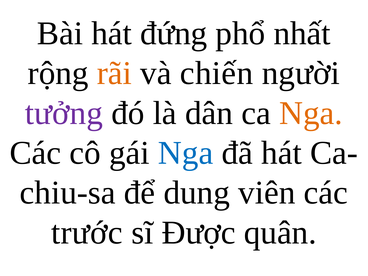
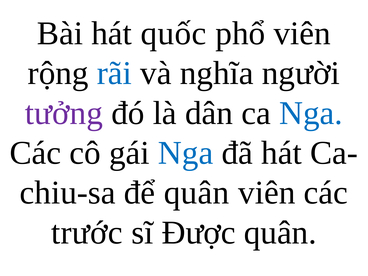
đứng: đứng -> quốc
phổ nhất: nhất -> viên
rãi colour: orange -> blue
chiến: chiến -> nghĩa
Nga at (311, 113) colour: orange -> blue
để dung: dung -> quân
